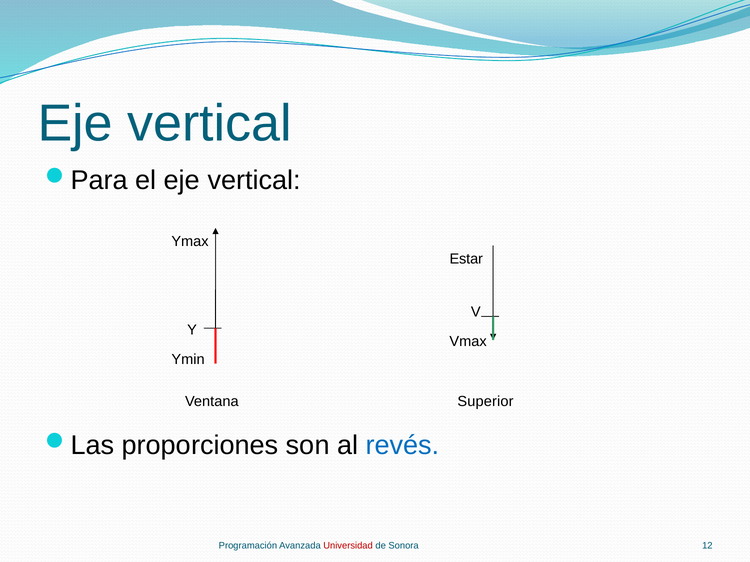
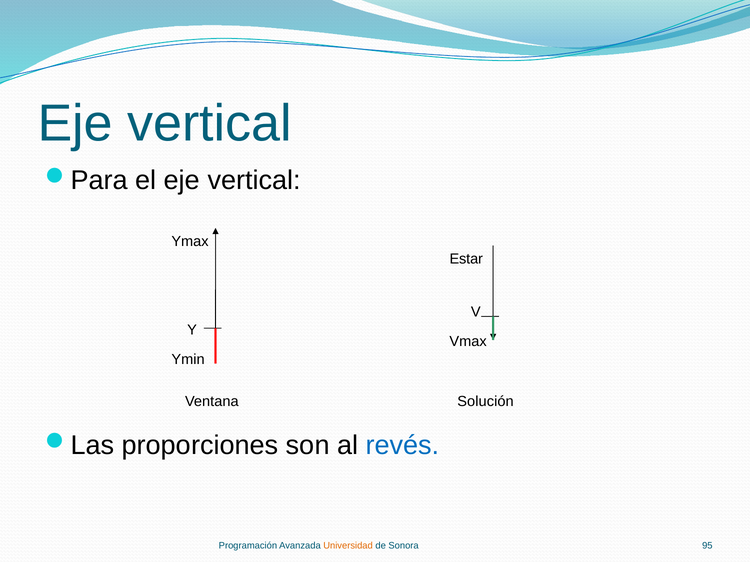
Superior: Superior -> Solución
Universidad colour: red -> orange
12: 12 -> 95
